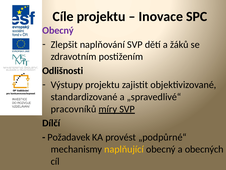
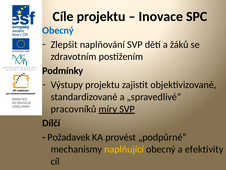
Obecný at (58, 30) colour: purple -> blue
Odlišnosti: Odlišnosti -> Podmínky
obecných: obecných -> efektivity
